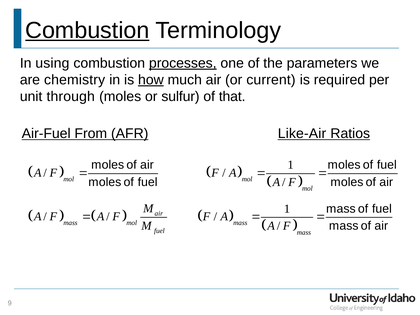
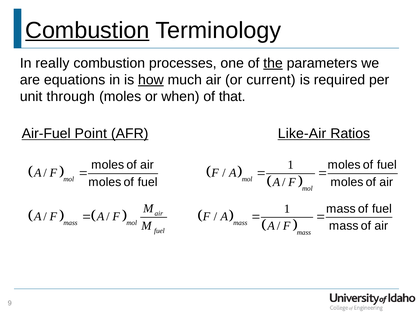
using: using -> really
processes underline: present -> none
the underline: none -> present
chemistry: chemistry -> equations
sulfur: sulfur -> when
From: From -> Point
